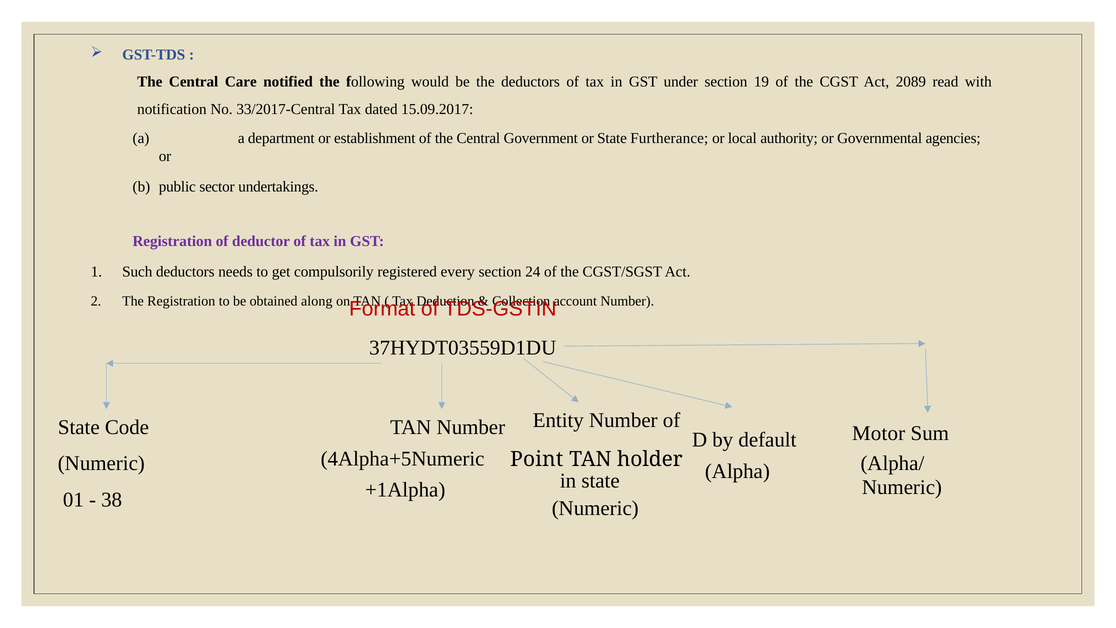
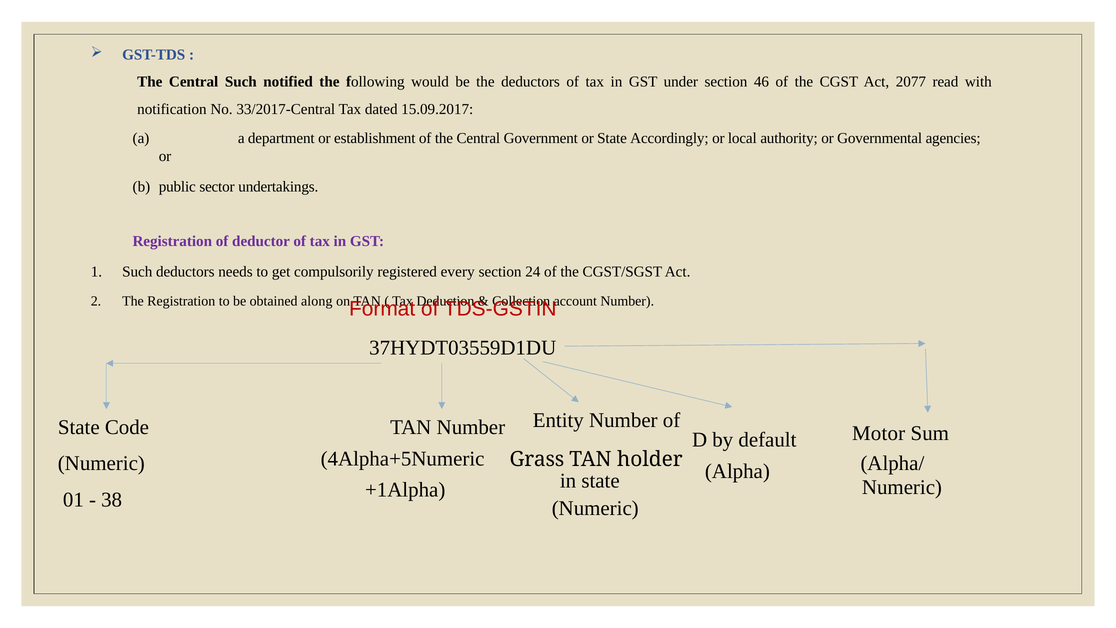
Central Care: Care -> Such
19: 19 -> 46
2089: 2089 -> 2077
Furtherance: Furtherance -> Accordingly
Point: Point -> Grass
